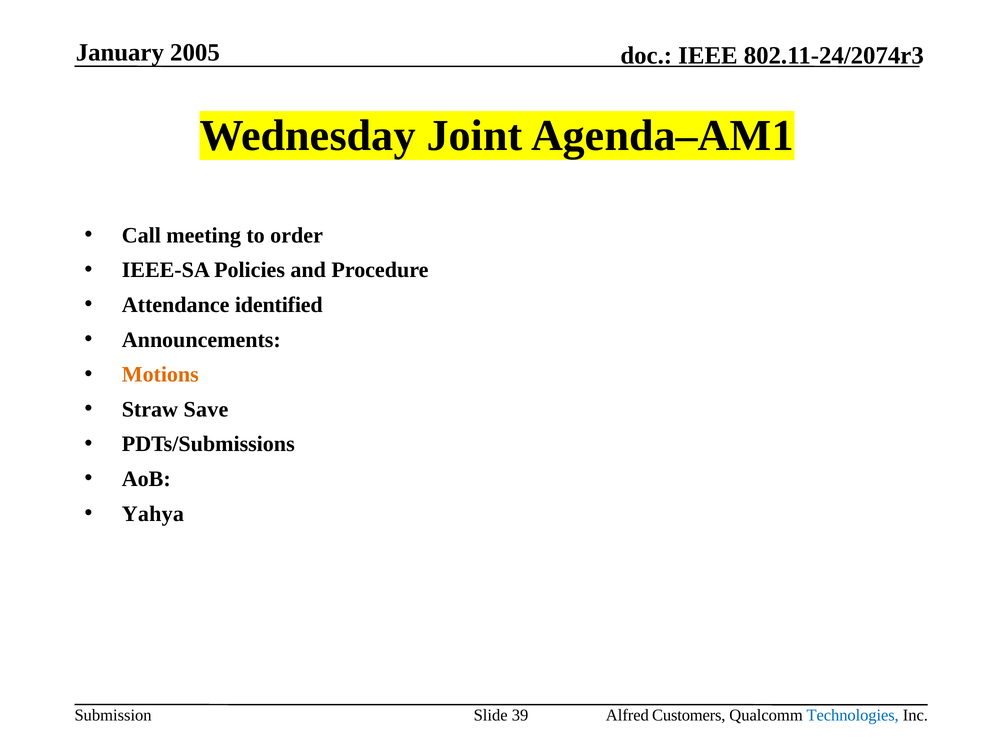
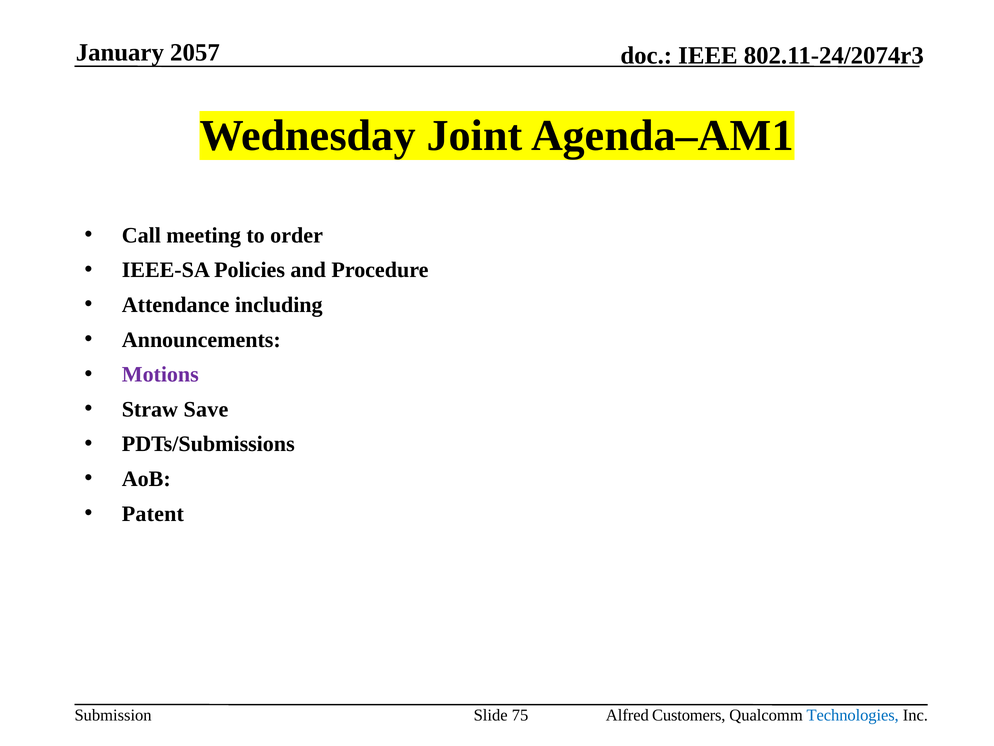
2005: 2005 -> 2057
identified: identified -> including
Motions colour: orange -> purple
Yahya: Yahya -> Patent
39: 39 -> 75
